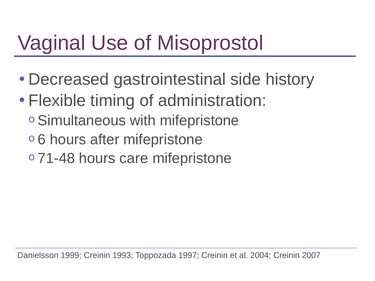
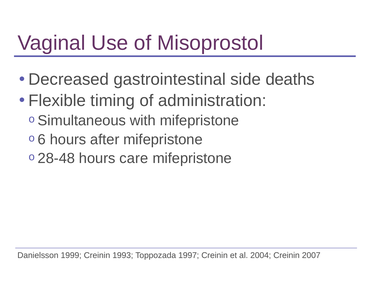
history: history -> deaths
71-48: 71-48 -> 28-48
